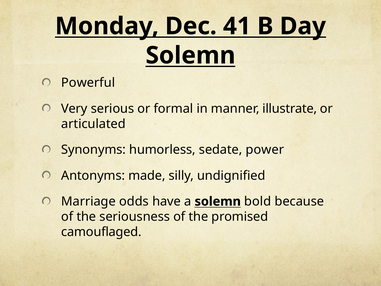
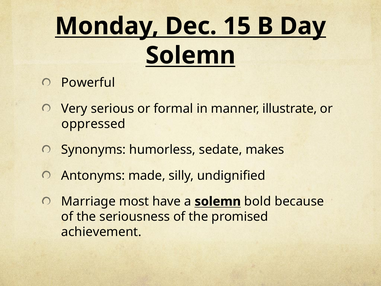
41: 41 -> 15
articulated: articulated -> oppressed
power: power -> makes
odds: odds -> most
camouflaged: camouflaged -> achievement
